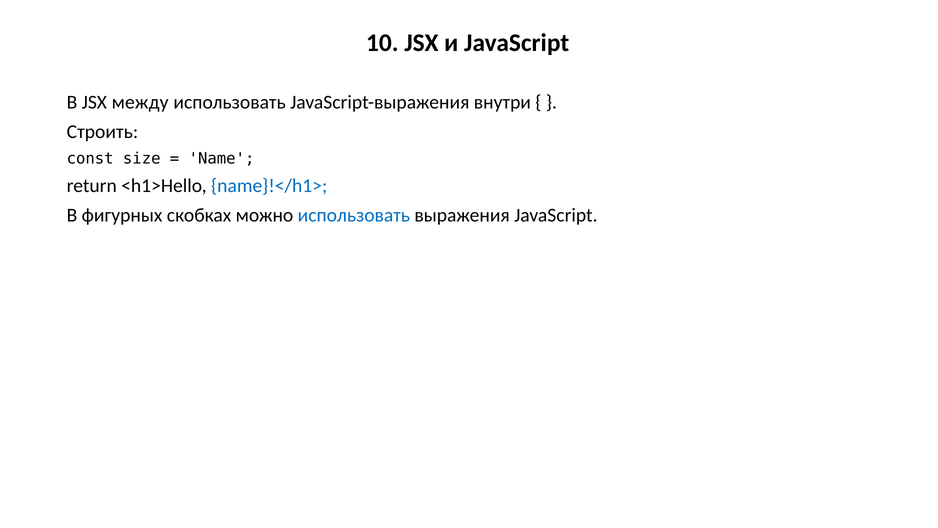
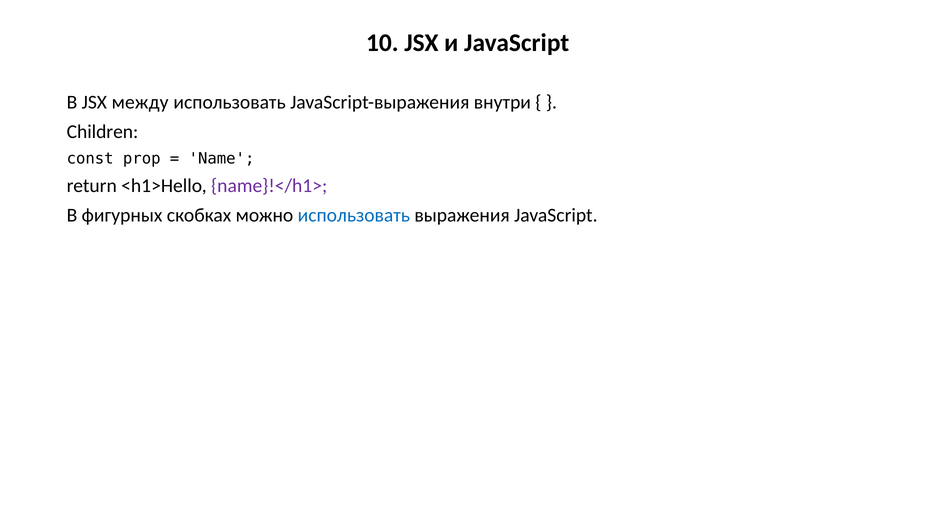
Строить: Строить -> Children
size: size -> prop
name}!</h1> colour: blue -> purple
